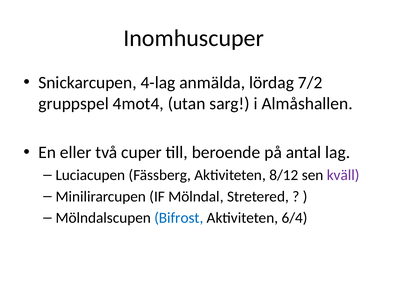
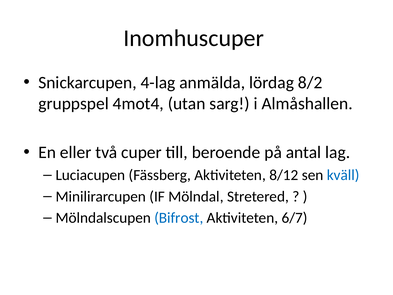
7/2: 7/2 -> 8/2
kväll colour: purple -> blue
6/4: 6/4 -> 6/7
